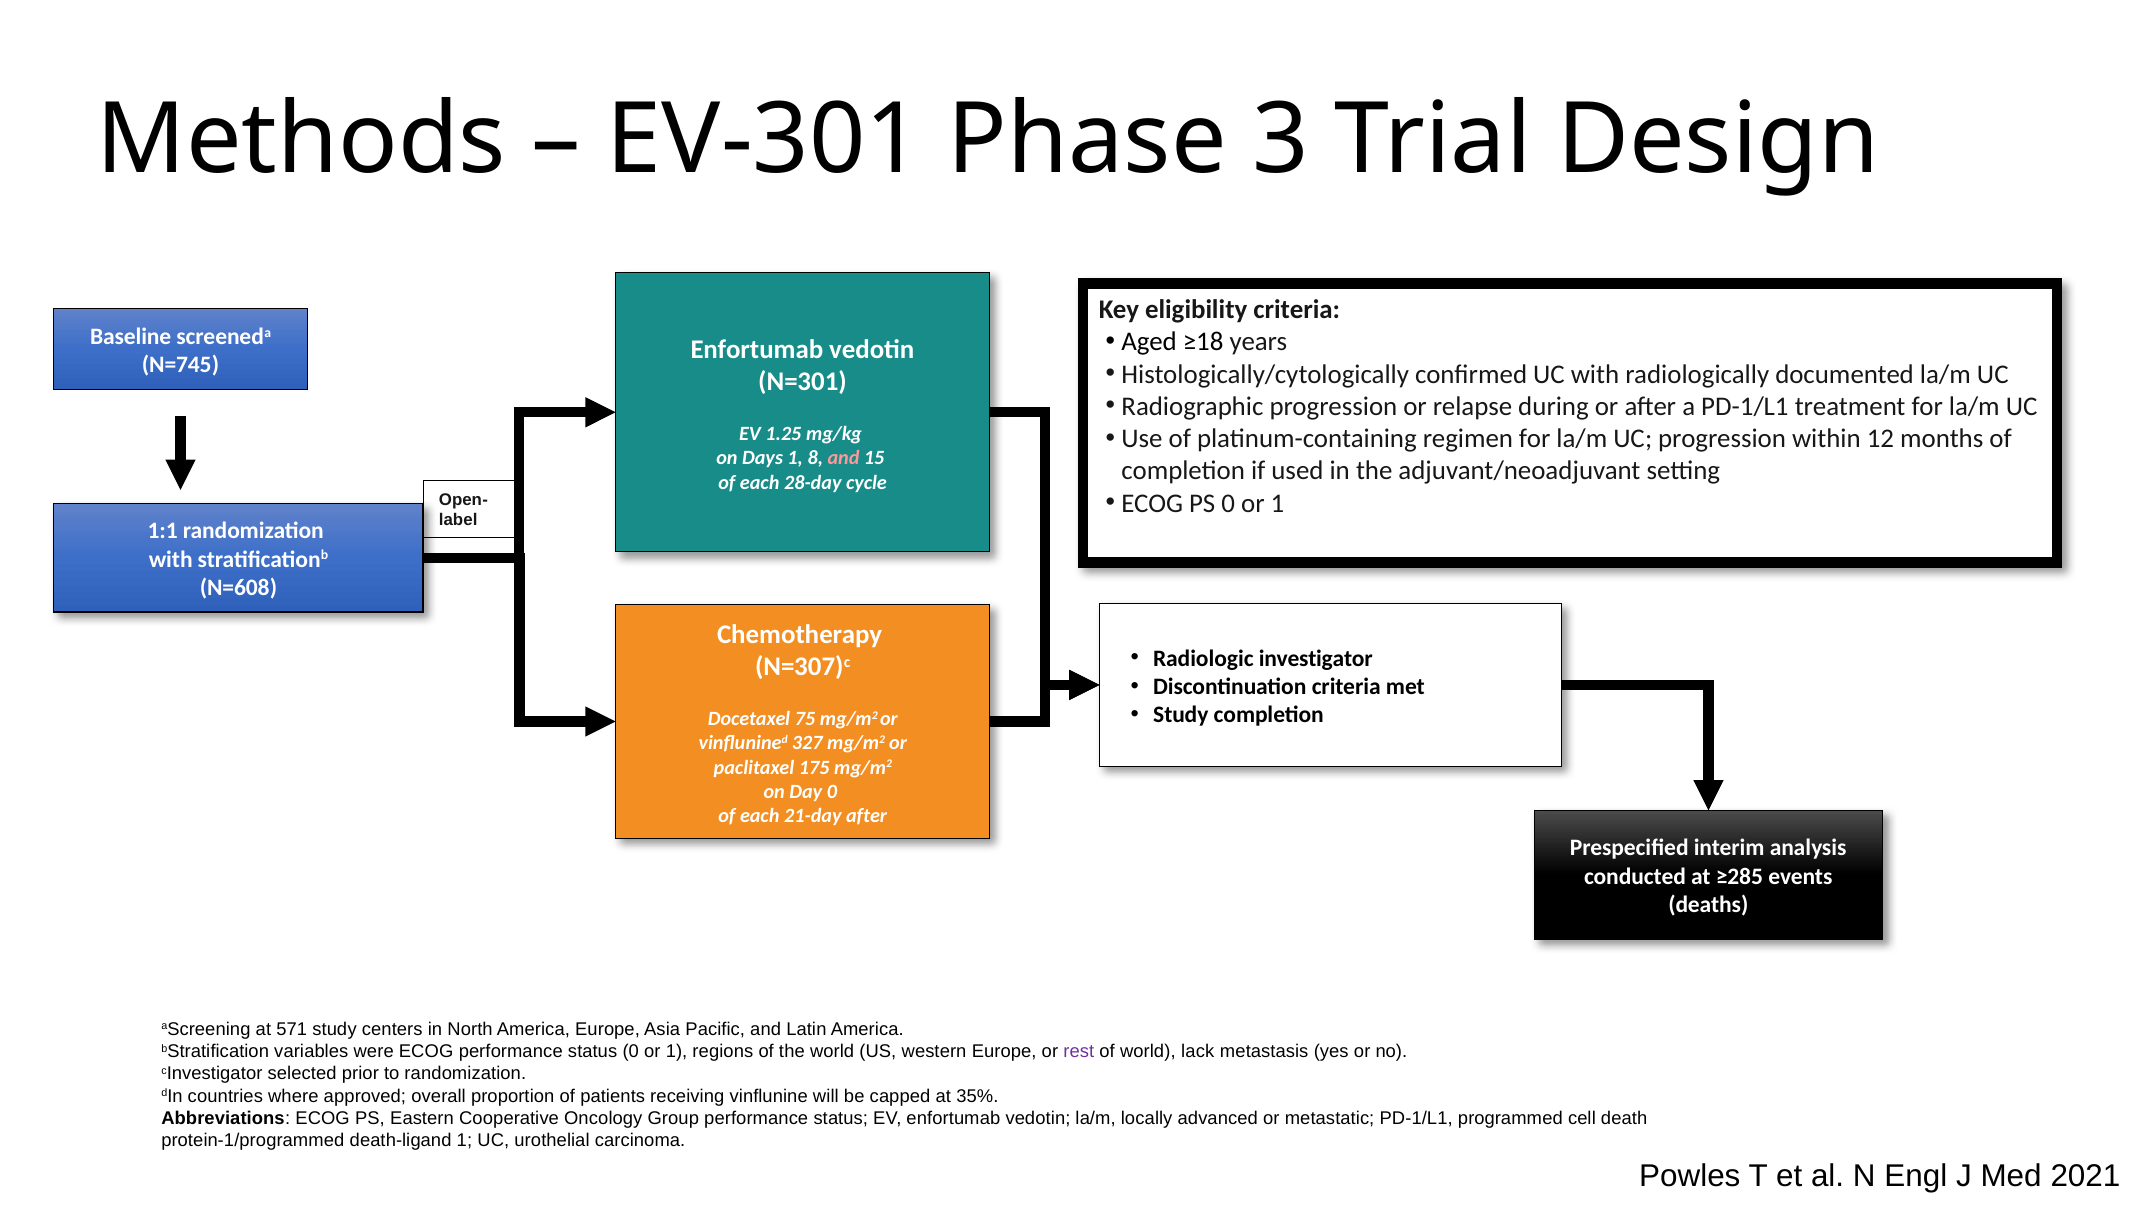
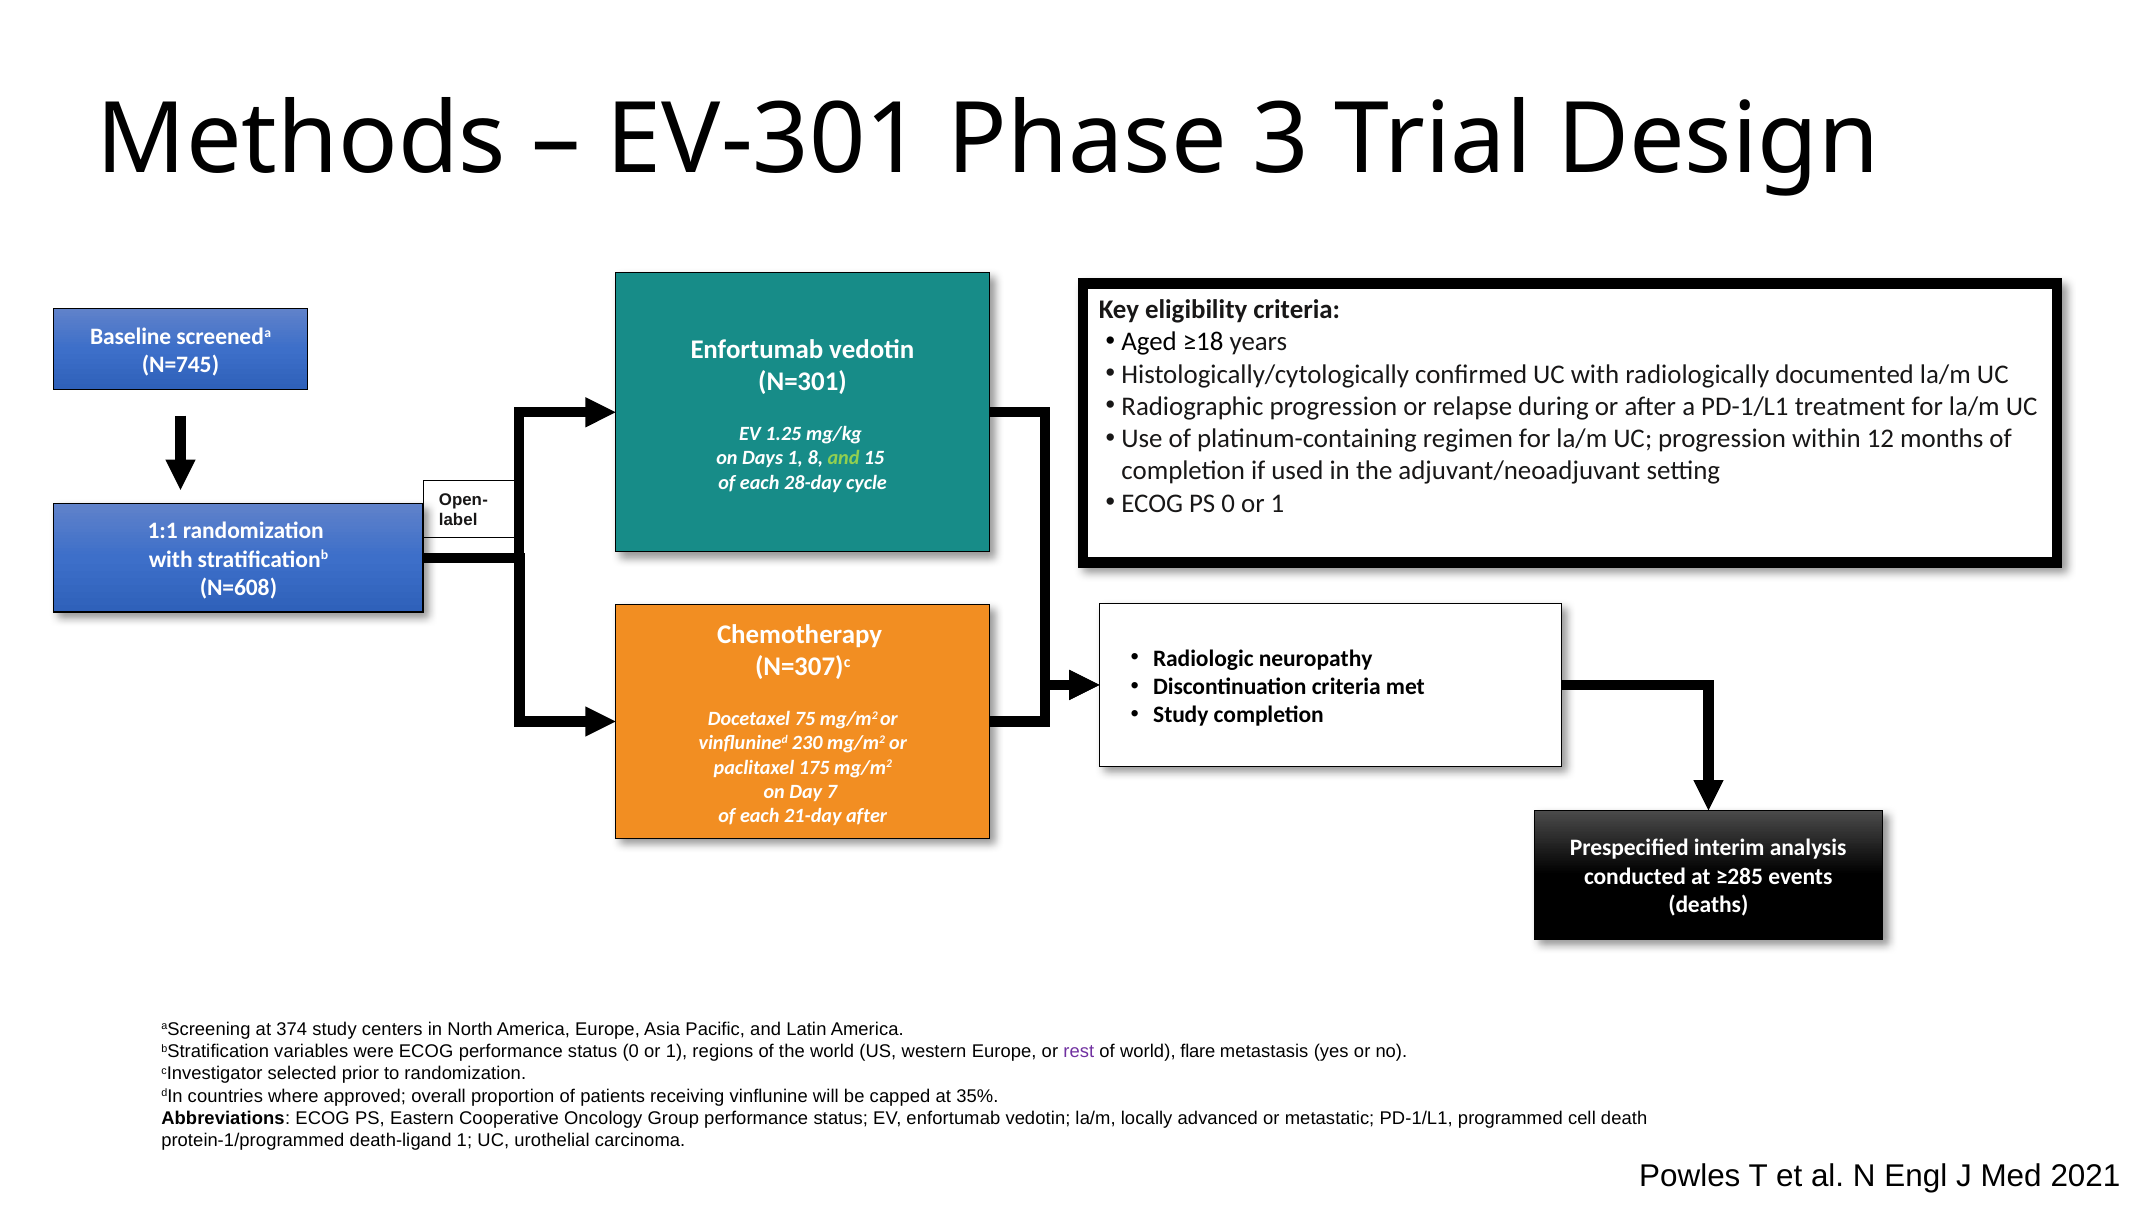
and at (844, 458) colour: pink -> light green
investigator: investigator -> neuropathy
327: 327 -> 230
Day 0: 0 -> 7
571: 571 -> 374
lack: lack -> flare
